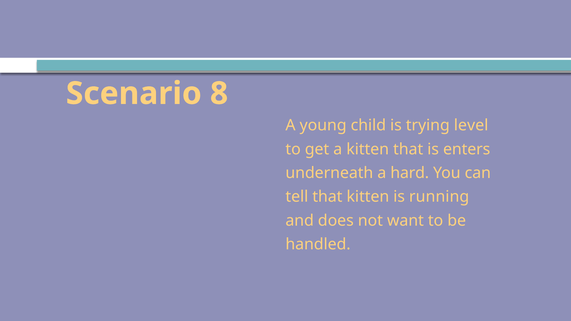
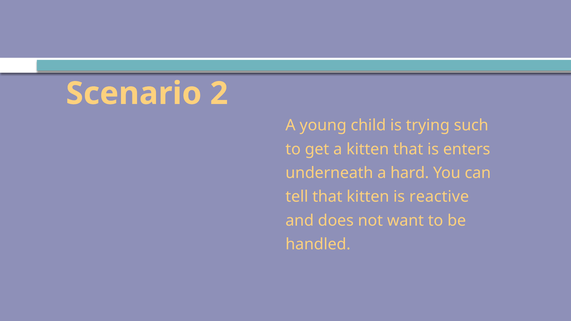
8: 8 -> 2
level: level -> such
running: running -> reactive
